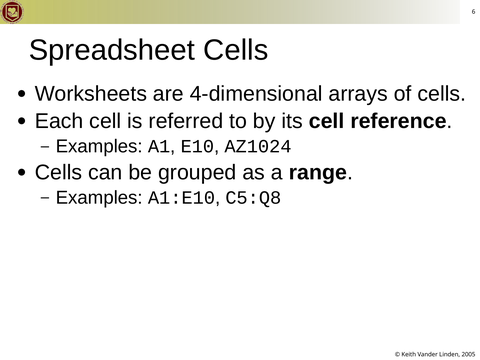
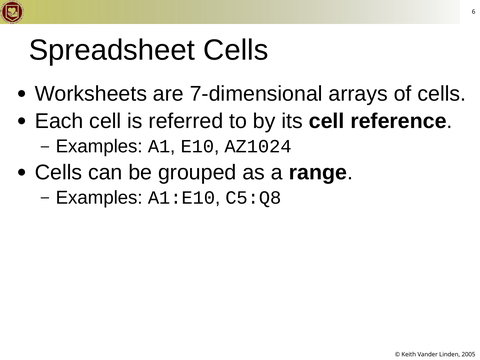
4-dimensional: 4-dimensional -> 7-dimensional
